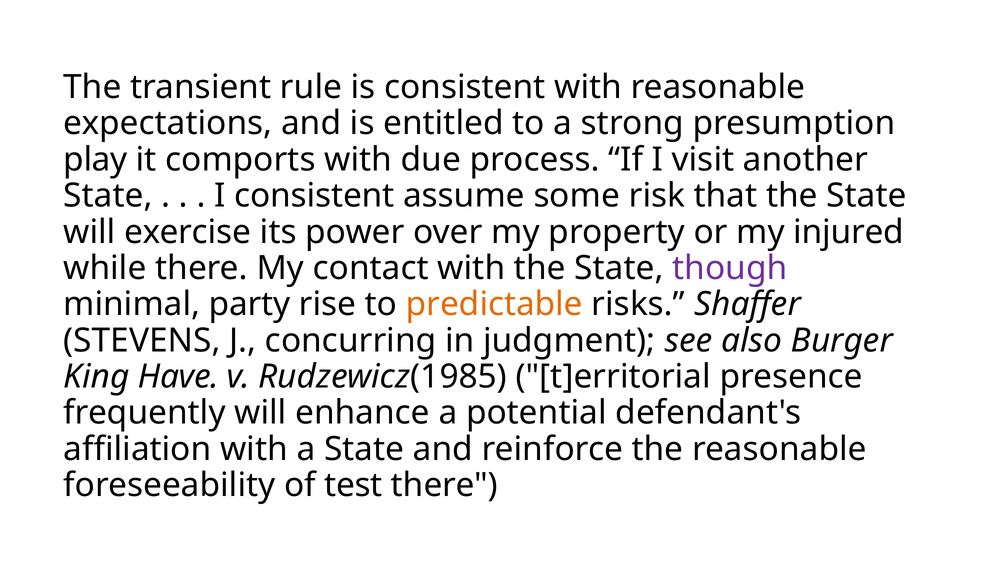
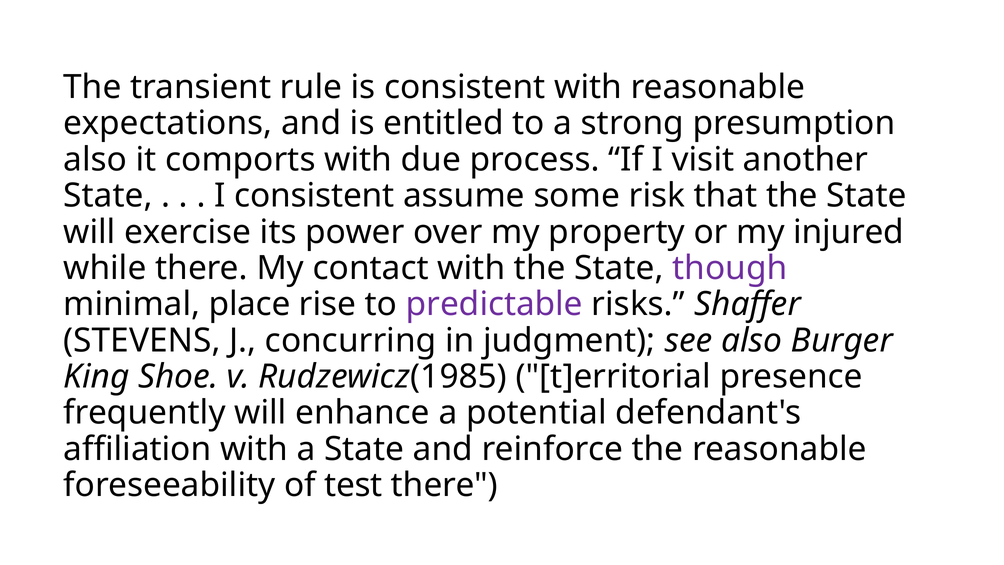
play at (95, 160): play -> also
party: party -> place
predictable colour: orange -> purple
Have: Have -> Shoe
